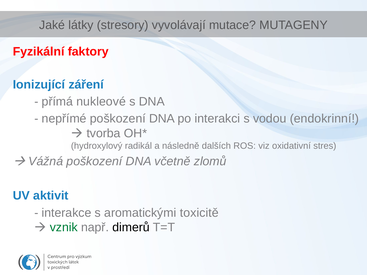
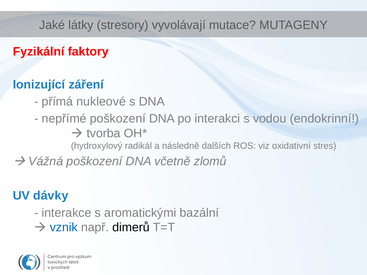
aktivit: aktivit -> dávky
toxicitě: toxicitě -> bazální
vznik colour: green -> blue
